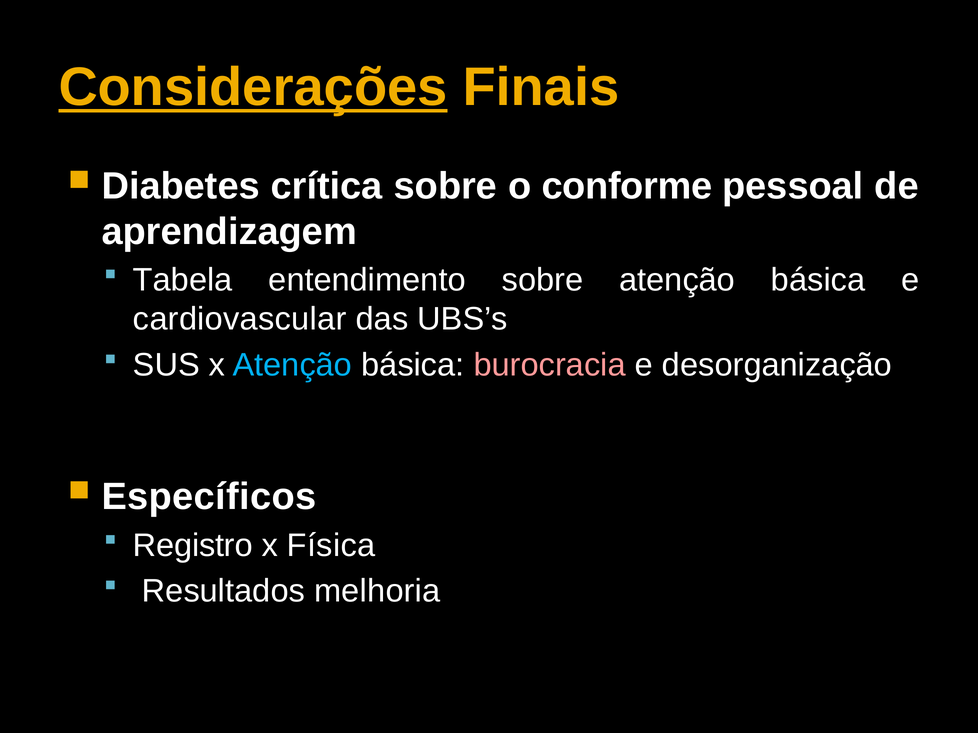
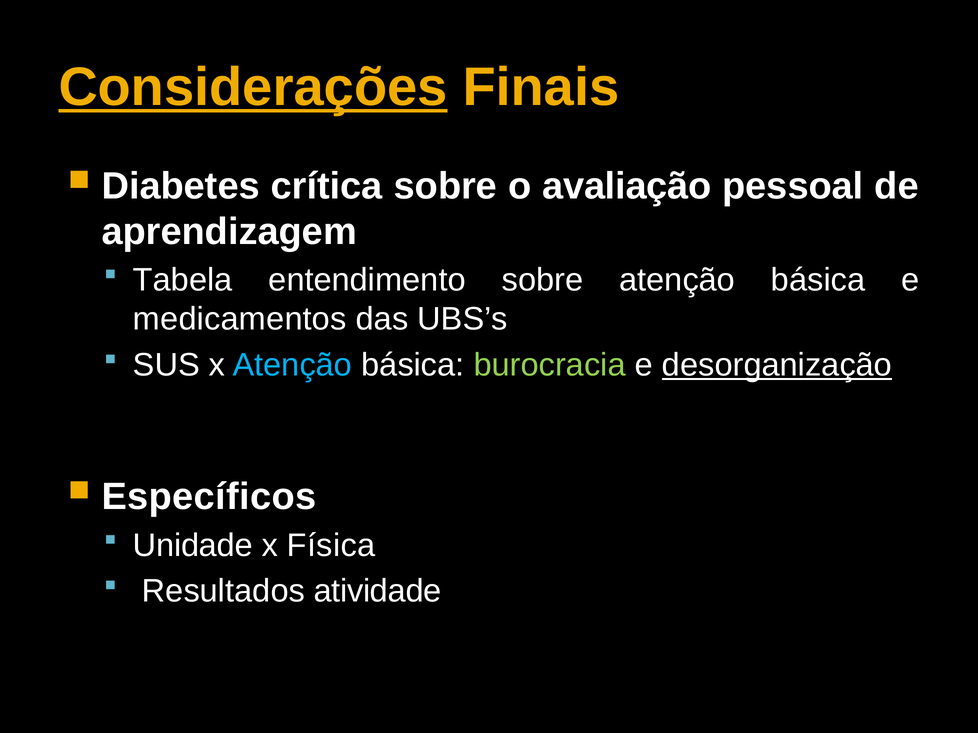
conforme: conforme -> avaliação
cardiovascular: cardiovascular -> medicamentos
burocracia colour: pink -> light green
desorganização underline: none -> present
Registro: Registro -> Unidade
melhoria: melhoria -> atividade
